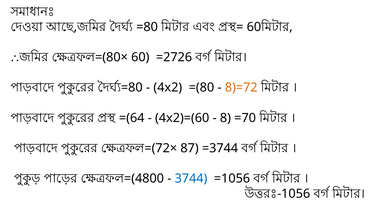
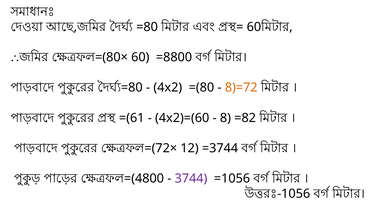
=2726: =2726 -> =8800
=(64: =(64 -> =(61
=70: =70 -> =82
87: 87 -> 12
3744 colour: blue -> purple
